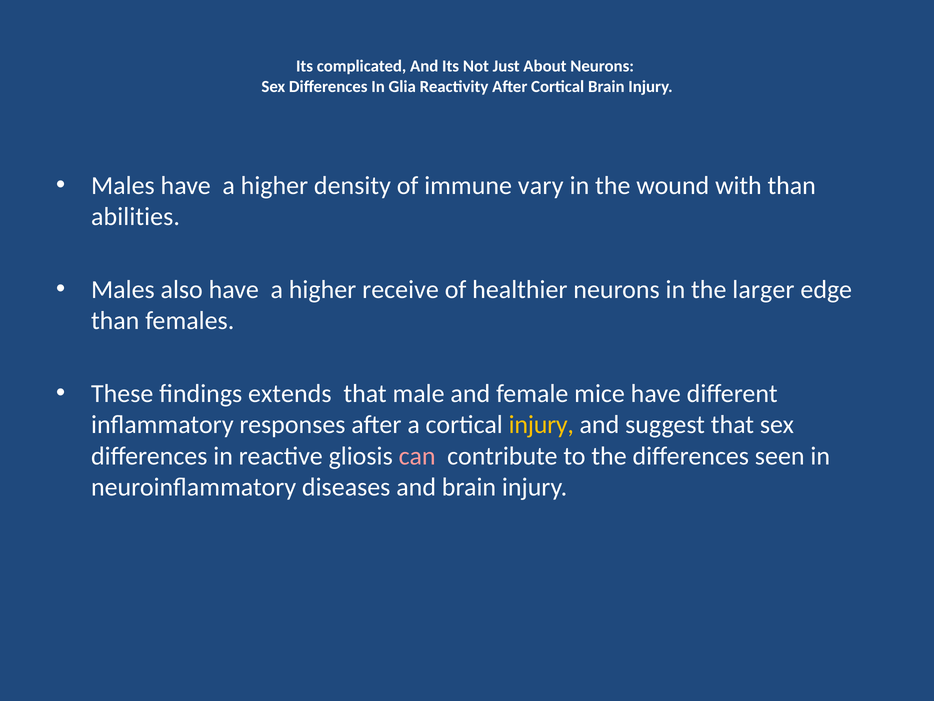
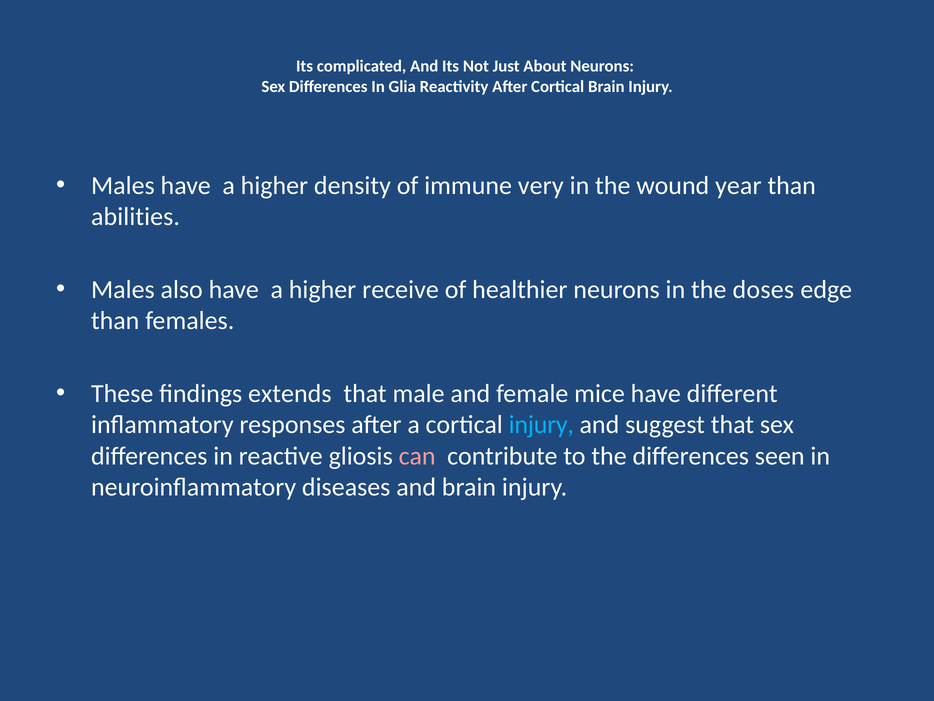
vary: vary -> very
with: with -> year
larger: larger -> doses
injury at (541, 425) colour: yellow -> light blue
